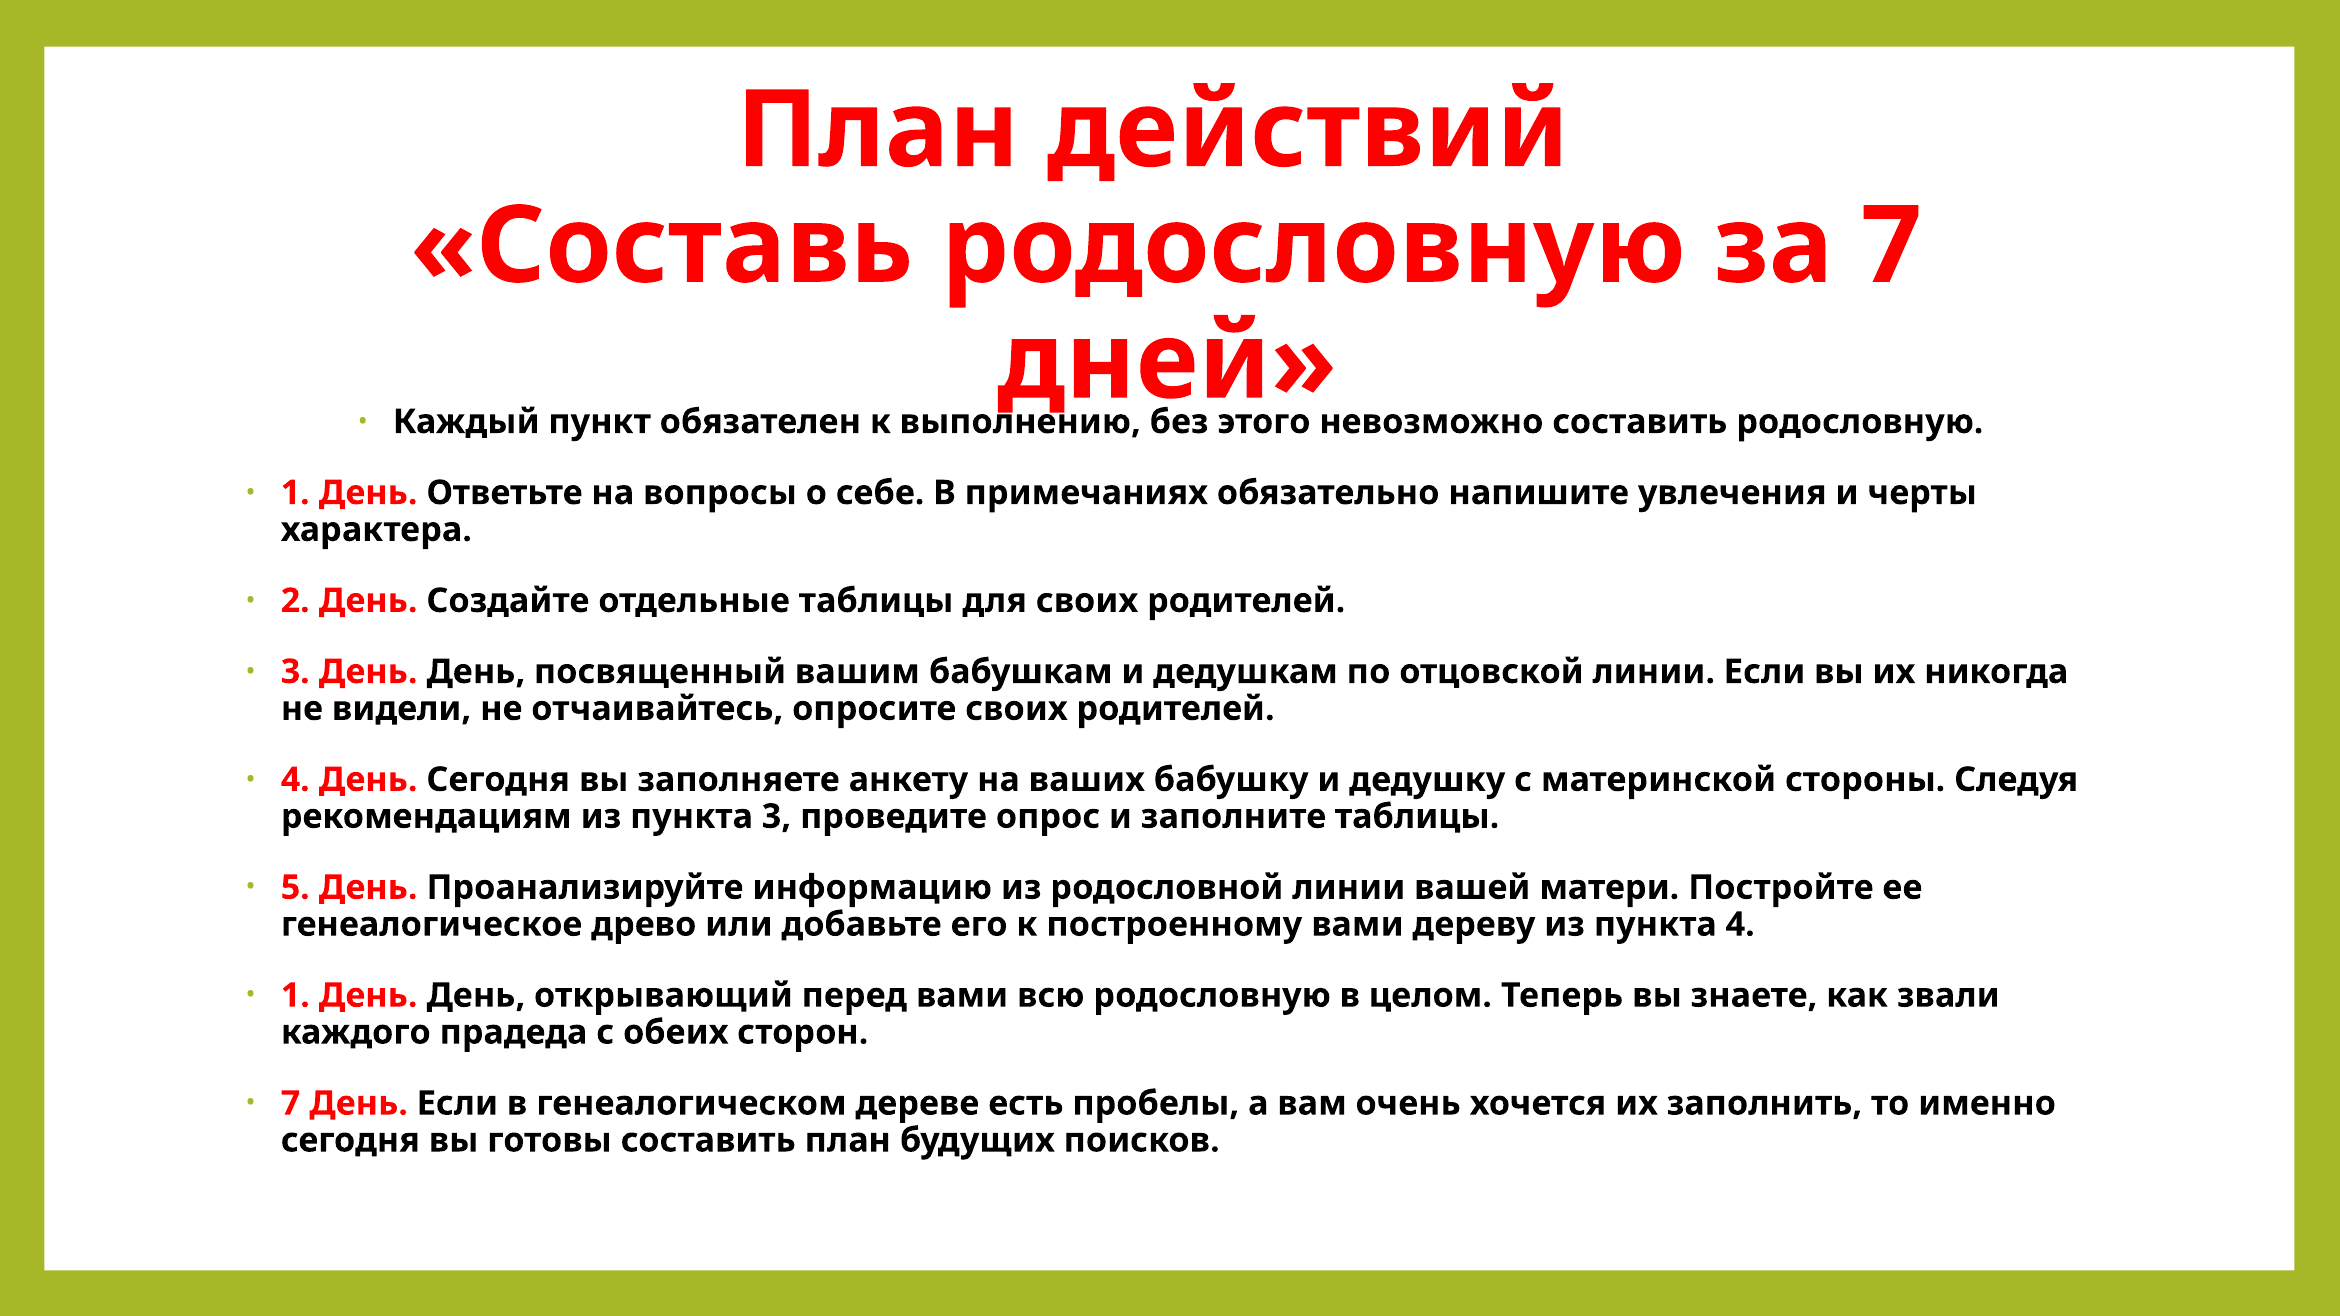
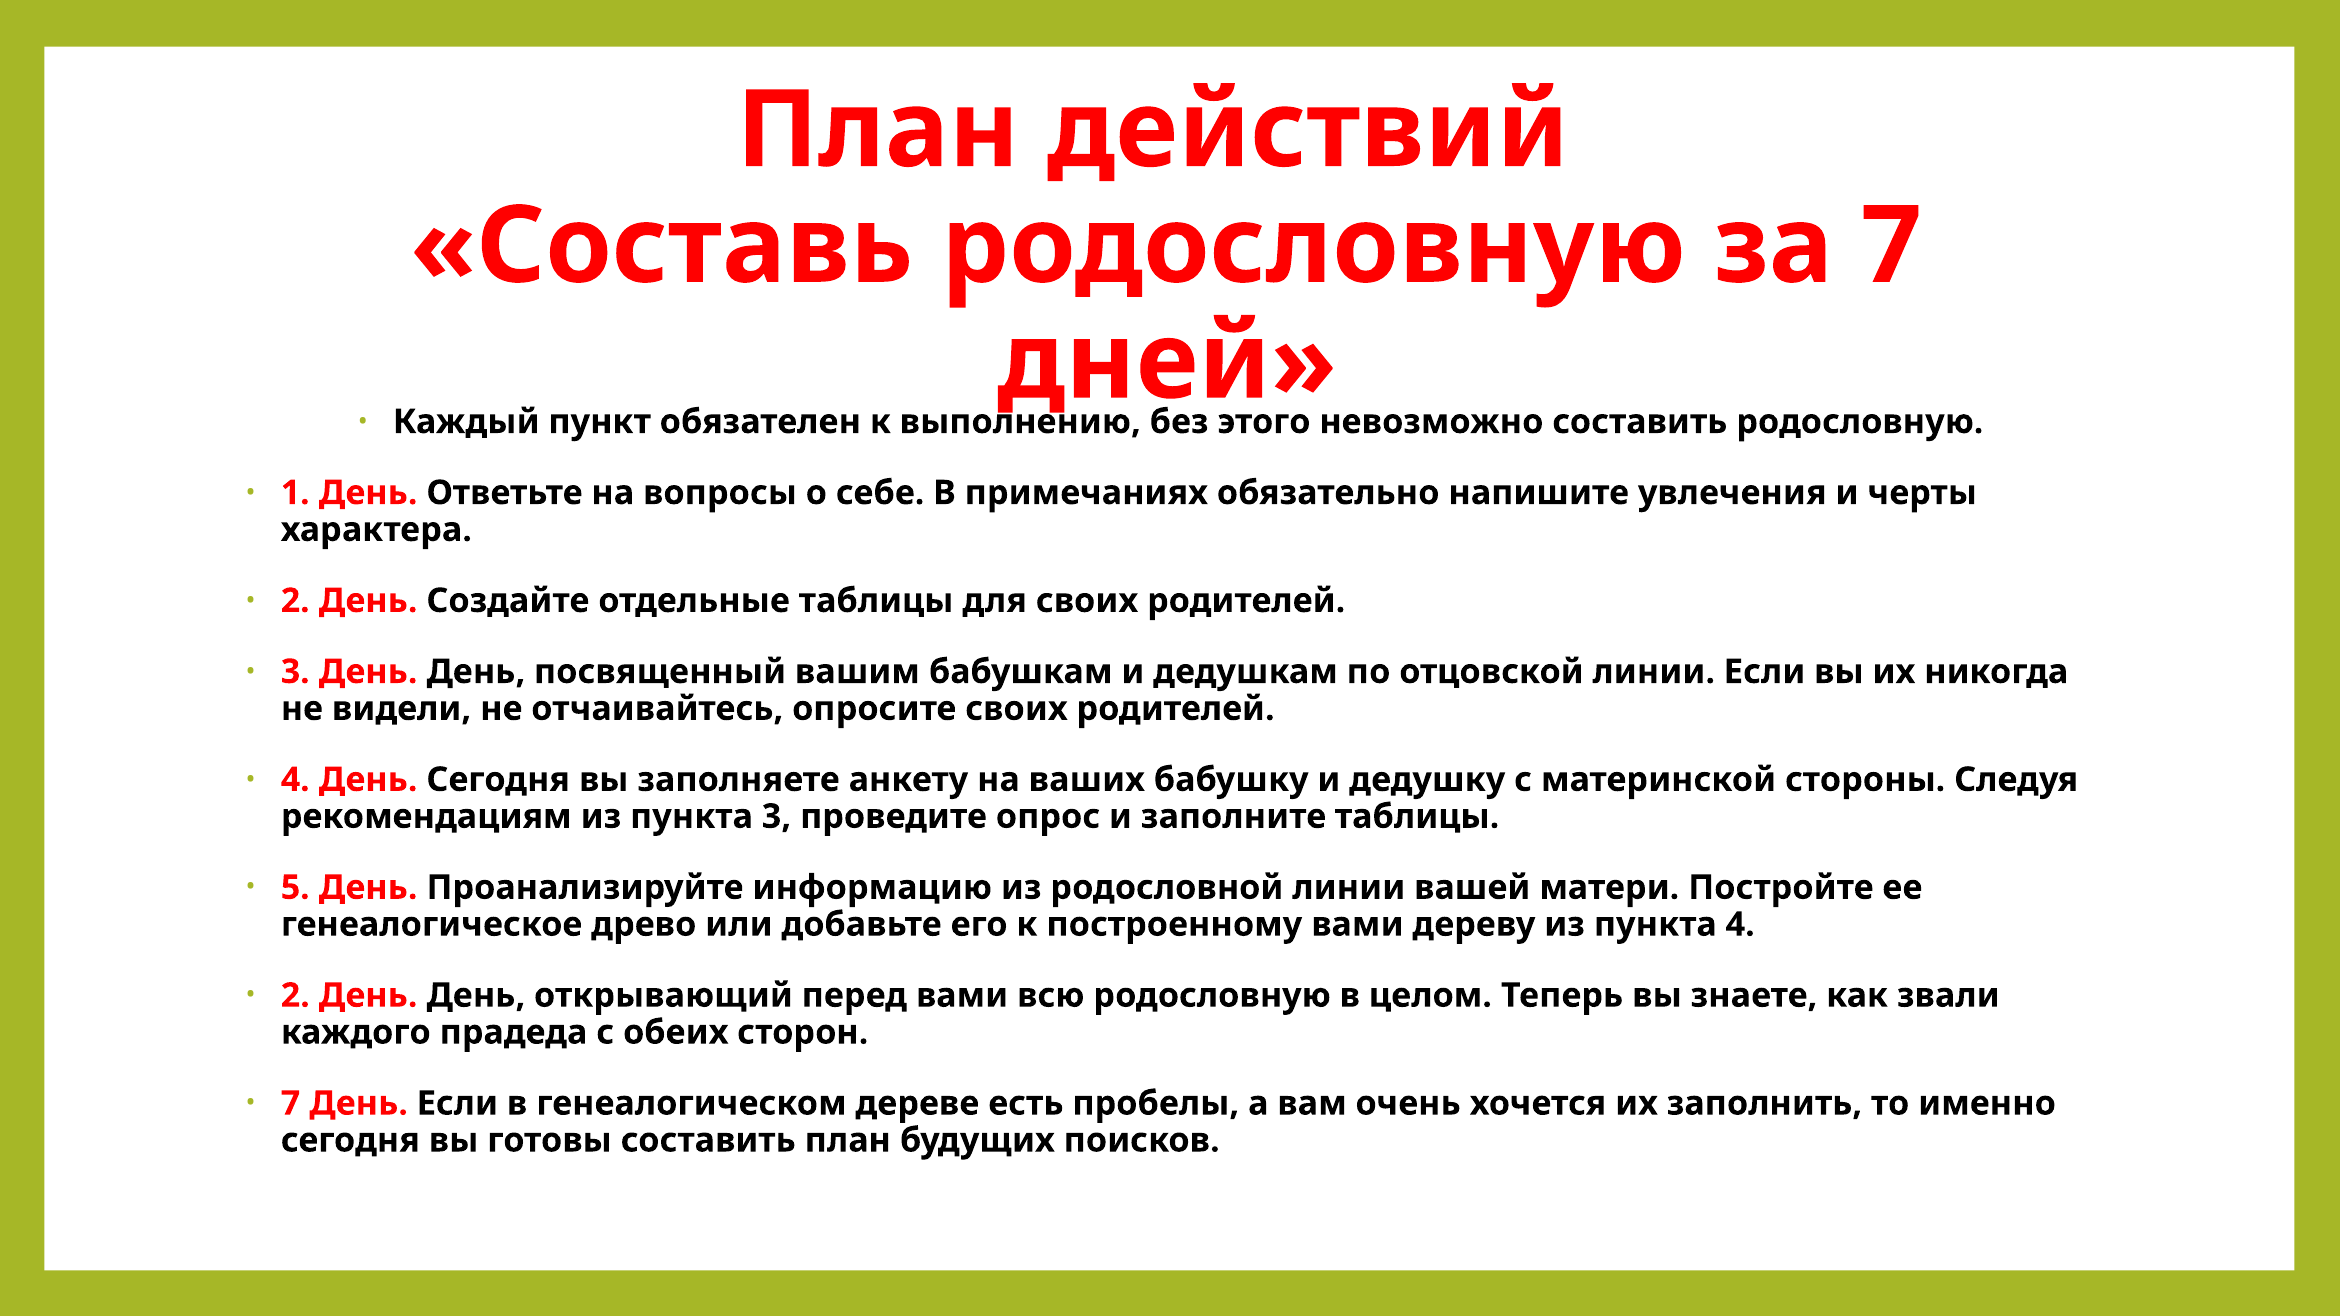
1 at (295, 996): 1 -> 2
